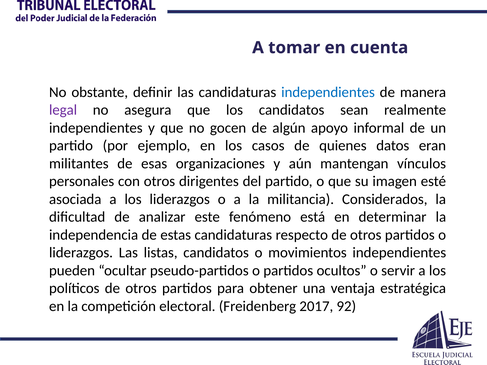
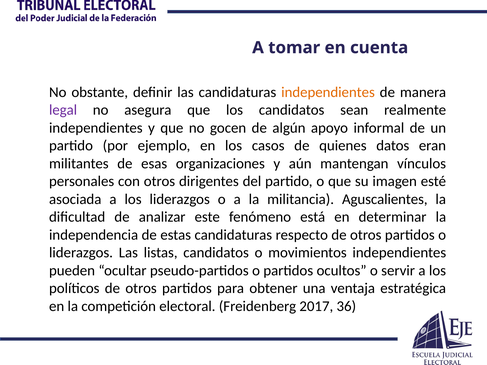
independientes at (328, 92) colour: blue -> orange
Considerados: Considerados -> Aguscalientes
92: 92 -> 36
